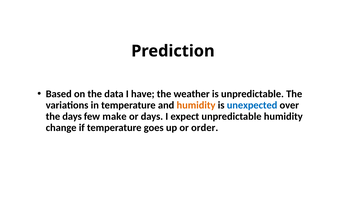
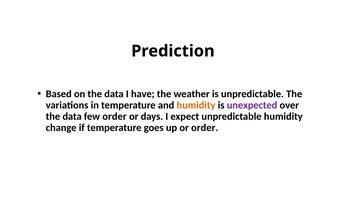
unexpected colour: blue -> purple
days at (72, 116): days -> data
few make: make -> order
